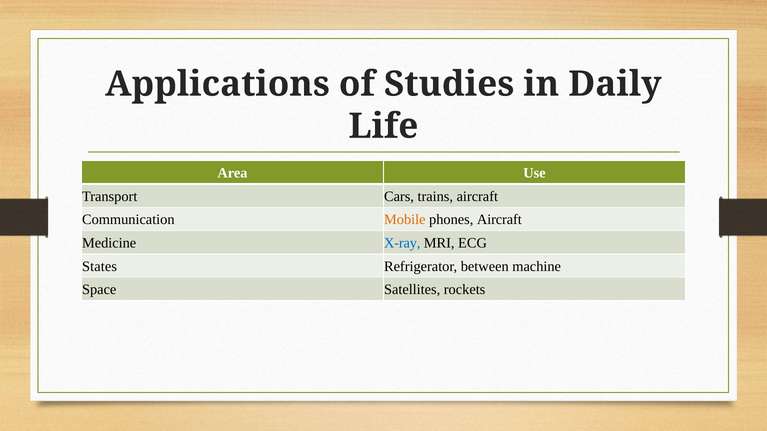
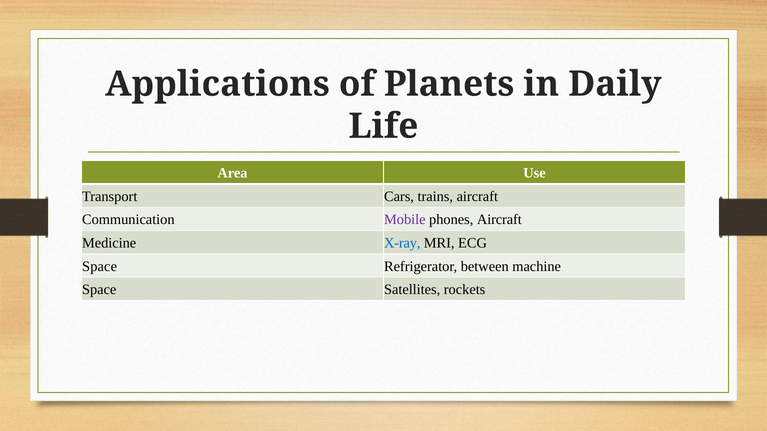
Studies: Studies -> Planets
Mobile colour: orange -> purple
States at (100, 267): States -> Space
